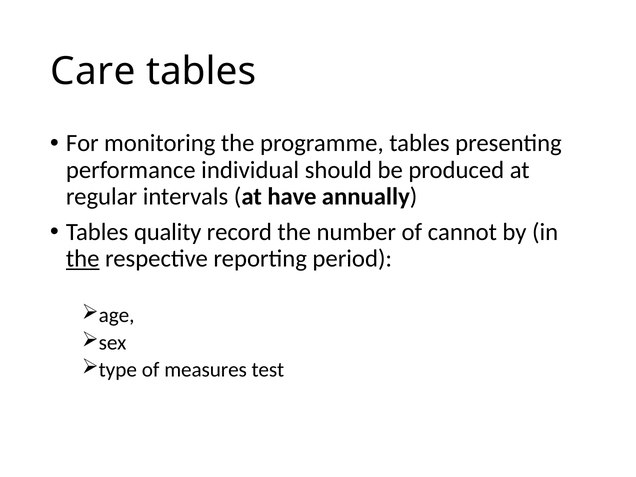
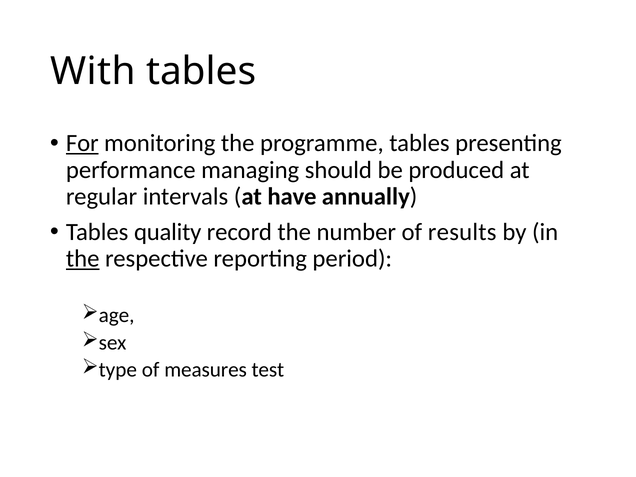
Care: Care -> With
For underline: none -> present
individual: individual -> managing
cannot: cannot -> results
